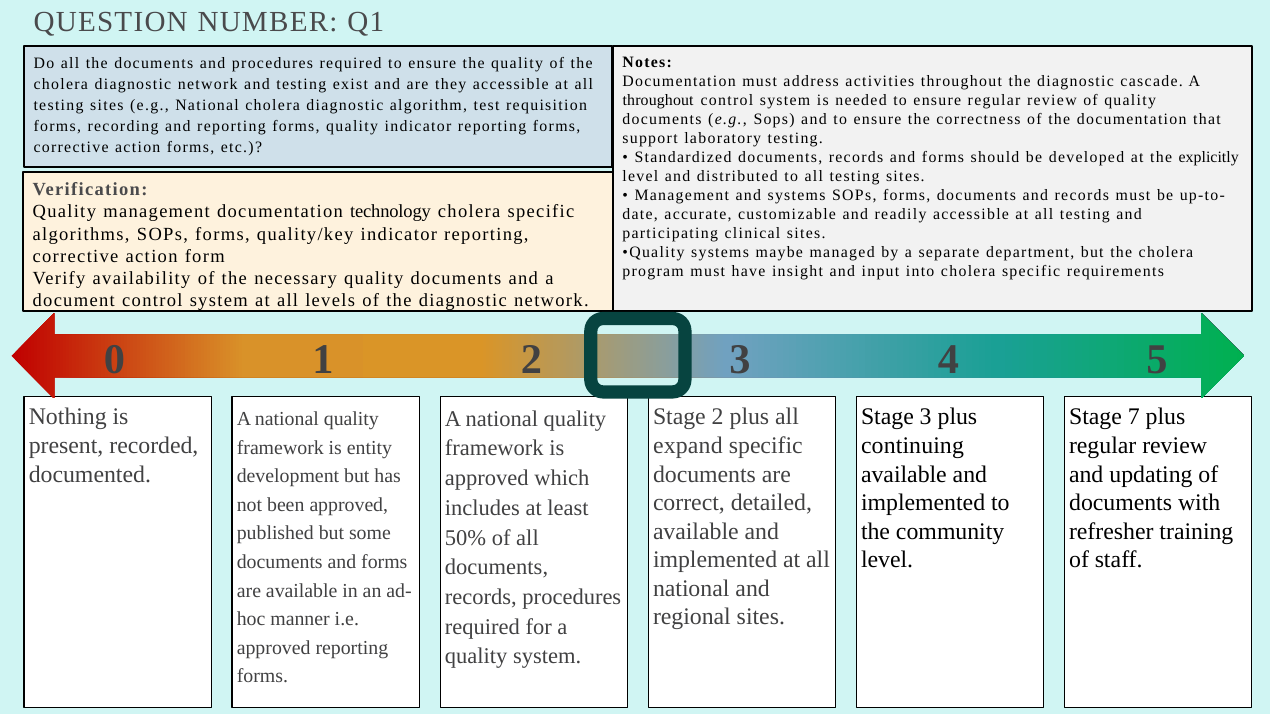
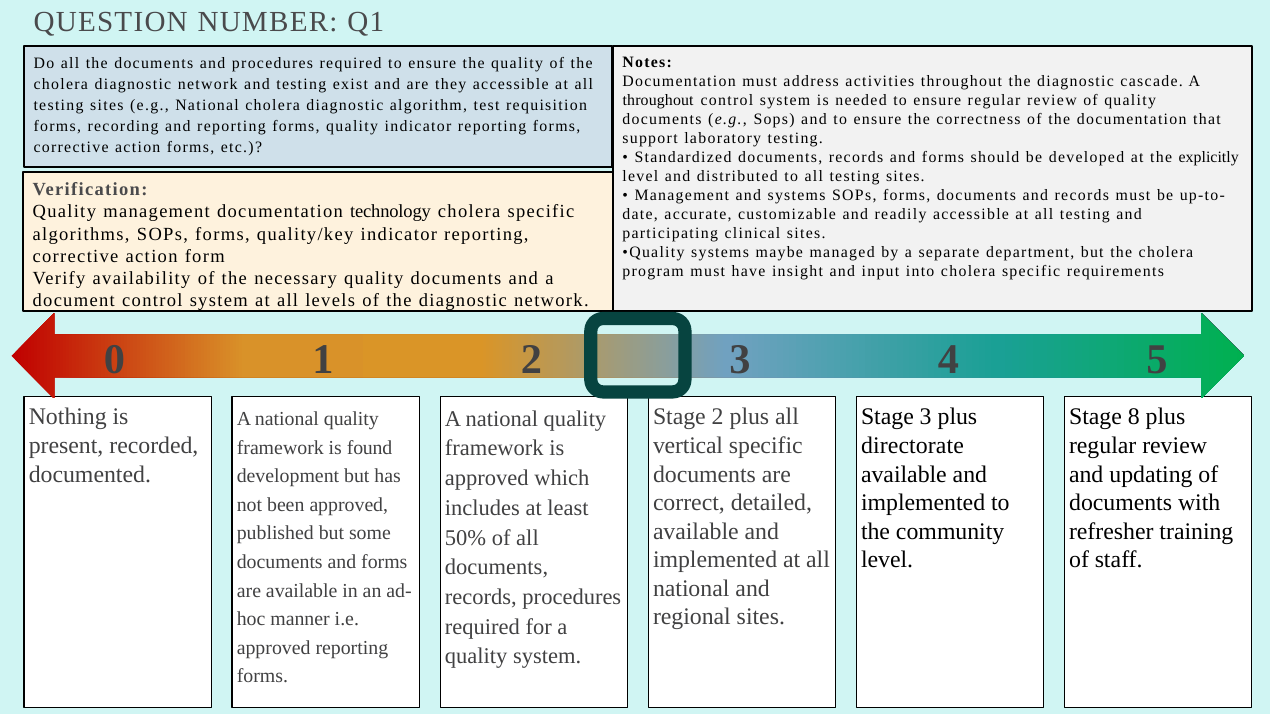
7: 7 -> 8
expand: expand -> vertical
continuing: continuing -> directorate
entity: entity -> found
